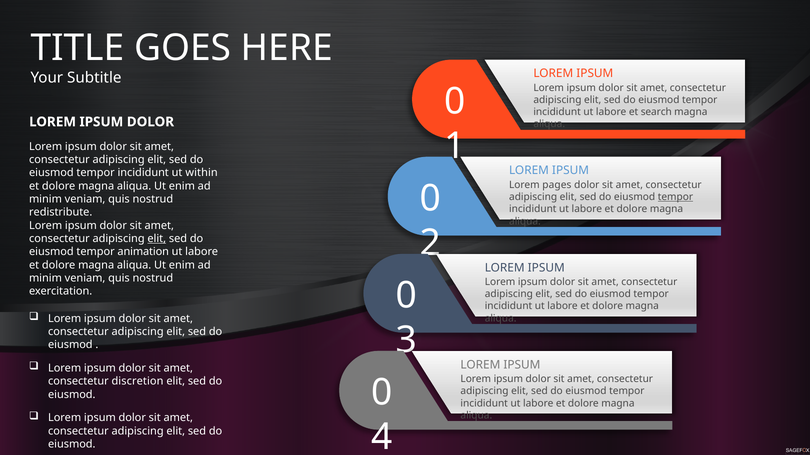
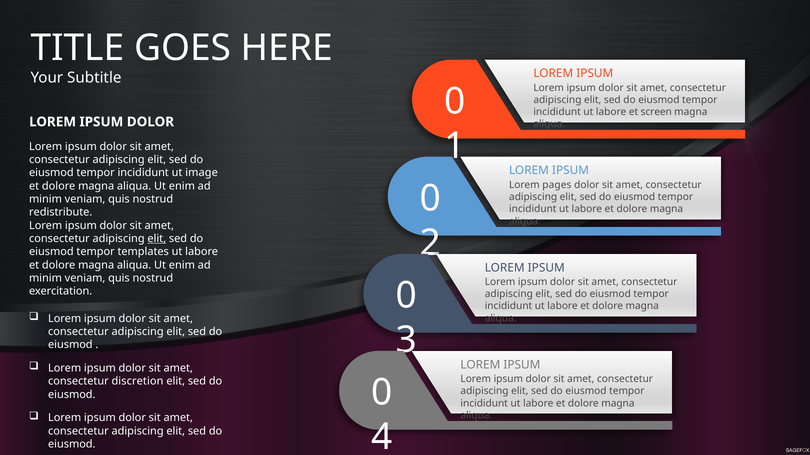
search: search -> screen
within: within -> image
tempor at (675, 197) underline: present -> none
animation: animation -> templates
